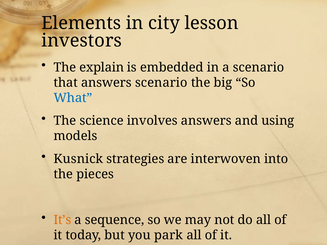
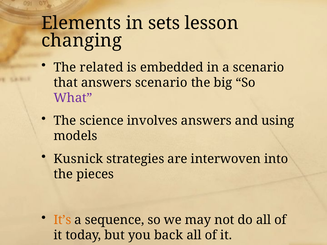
city: city -> sets
investors: investors -> changing
explain: explain -> related
What colour: blue -> purple
park: park -> back
